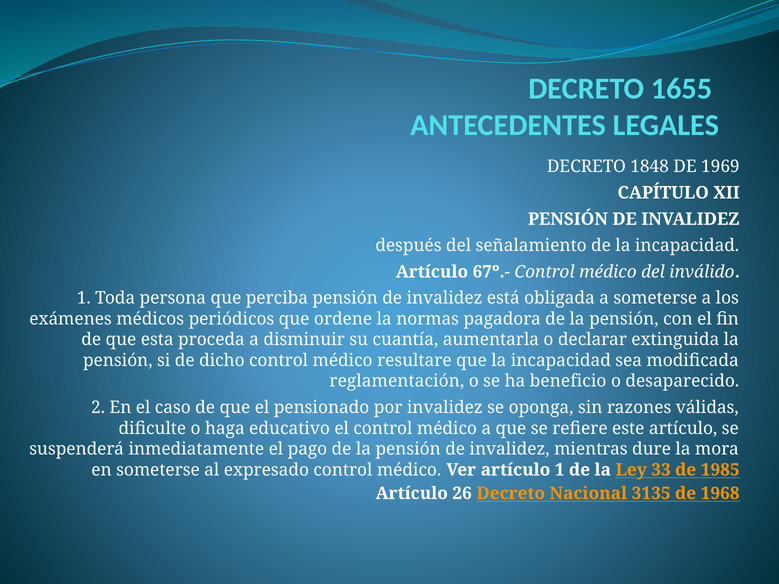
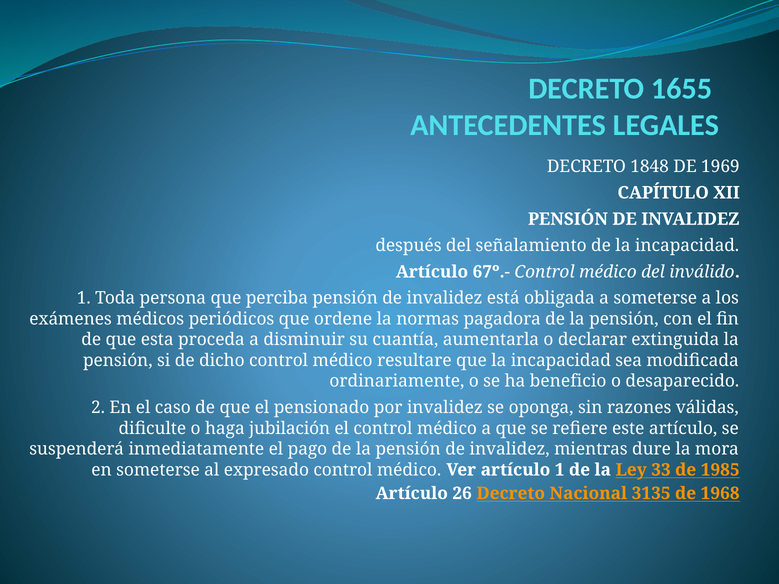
reglamentación: reglamentación -> ordinariamente
educativo: educativo -> jubilación
